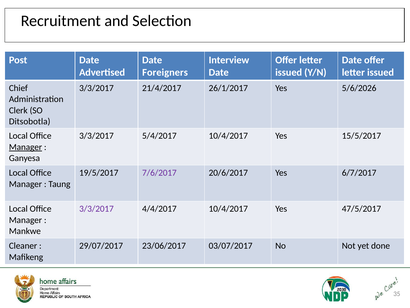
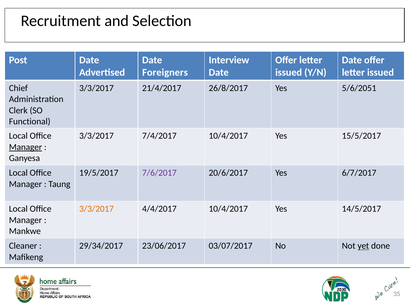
26/1/2017: 26/1/2017 -> 26/8/2017
5/6/2026: 5/6/2026 -> 5/6/2051
Ditsobotla: Ditsobotla -> Functional
5/4/2017: 5/4/2017 -> 7/4/2017
3/3/2017 at (96, 209) colour: purple -> orange
47/5/2017: 47/5/2017 -> 14/5/2017
29/07/2017: 29/07/2017 -> 29/34/2017
yet underline: none -> present
